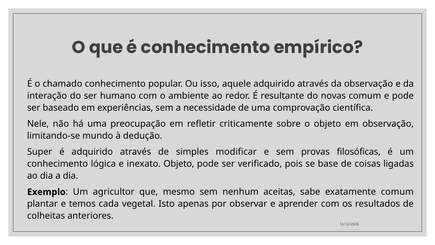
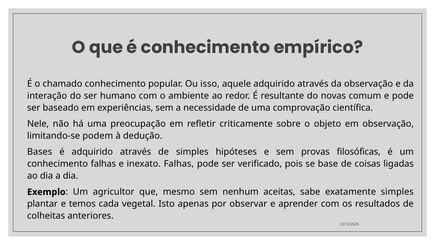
mundo: mundo -> podem
Super: Super -> Bases
modificar: modificar -> hipóteses
conhecimento lógica: lógica -> falhas
inexato Objeto: Objeto -> Falhas
exatamente comum: comum -> simples
